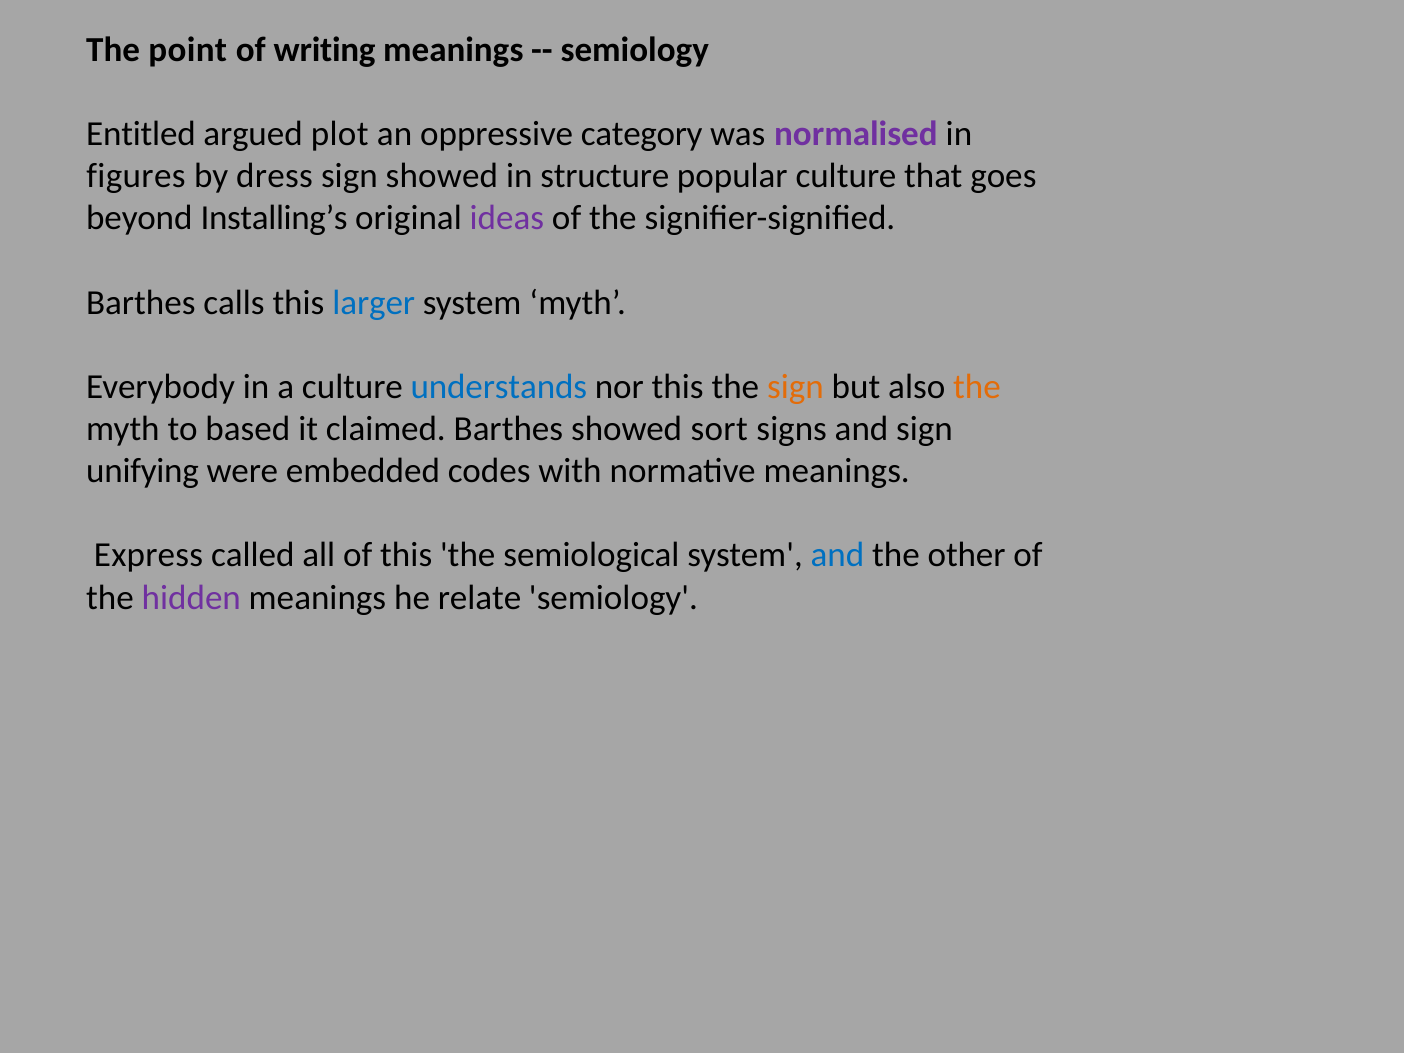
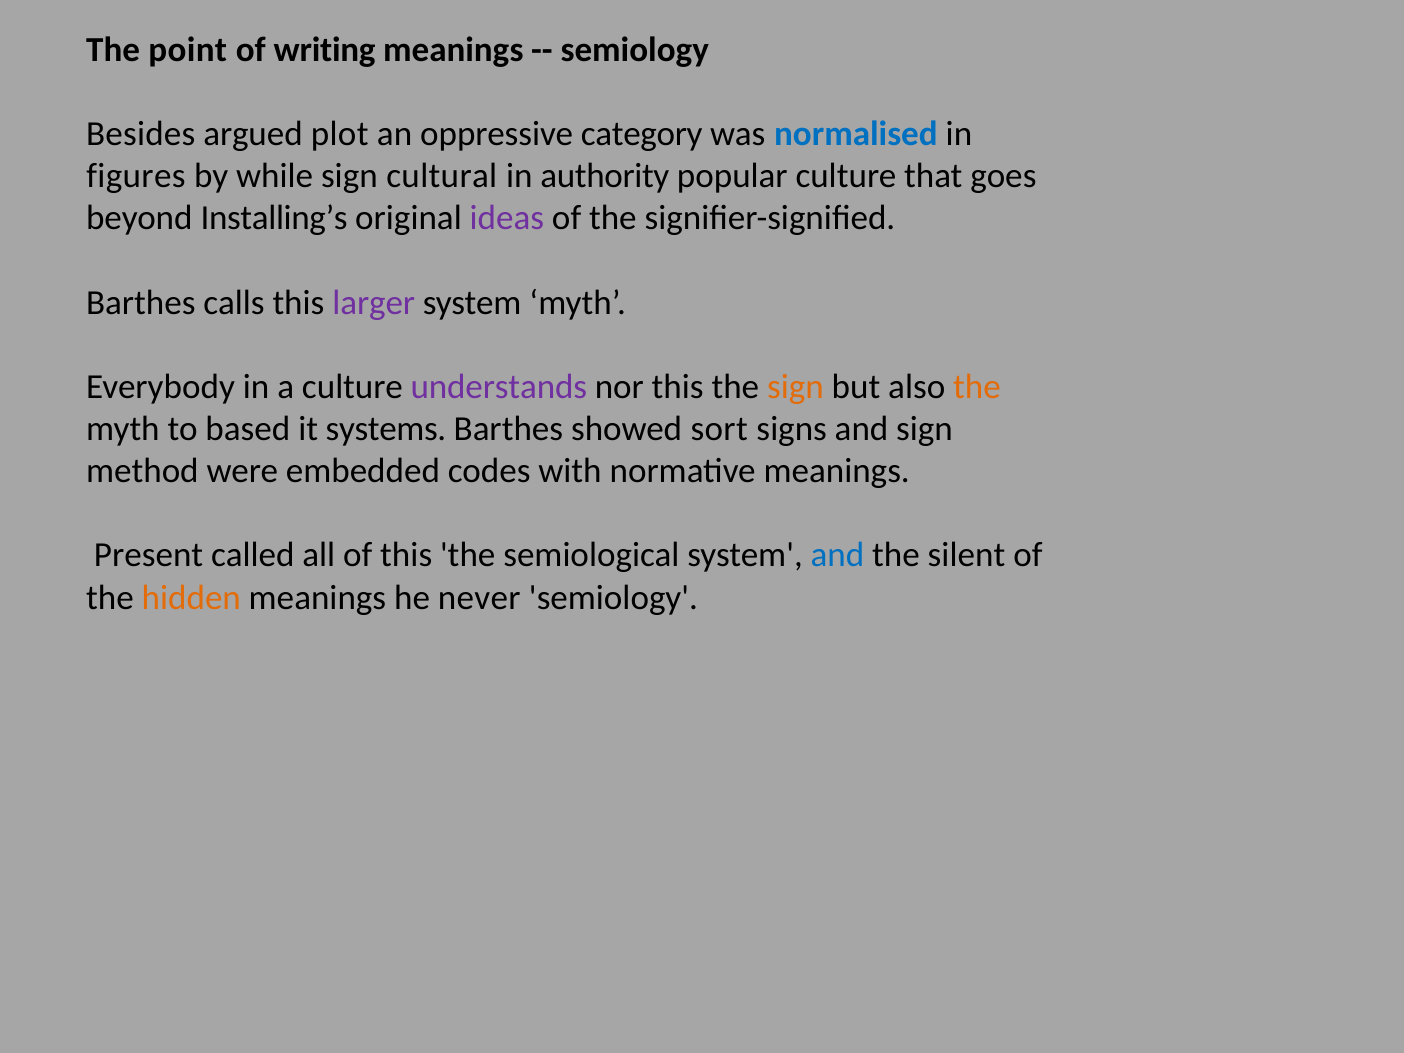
Entitled: Entitled -> Besides
normalised colour: purple -> blue
dress: dress -> while
sign showed: showed -> cultural
structure: structure -> authority
larger colour: blue -> purple
understands colour: blue -> purple
claimed: claimed -> systems
unifying: unifying -> method
Express: Express -> Present
other: other -> silent
hidden colour: purple -> orange
relate: relate -> never
